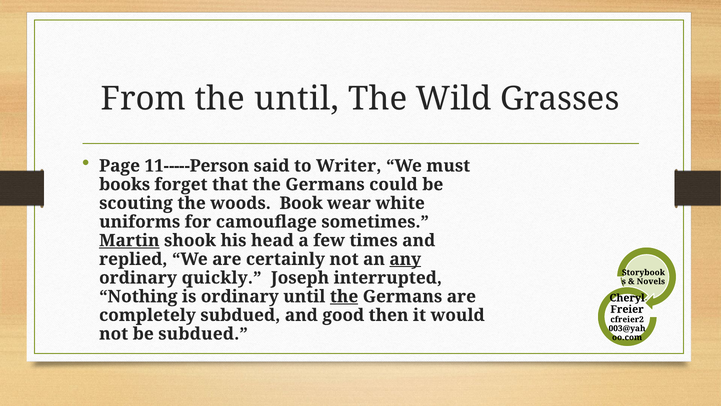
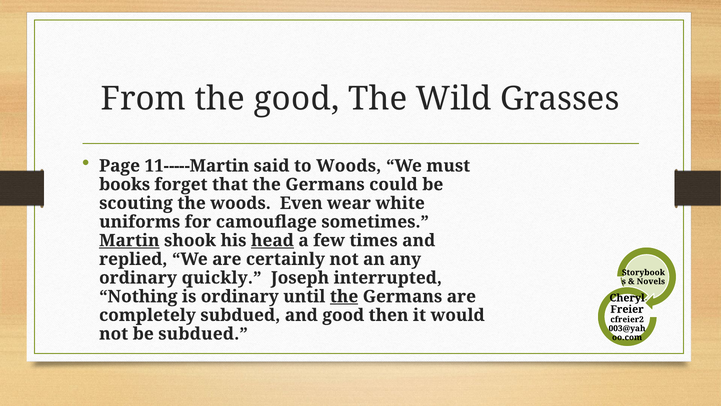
the until: until -> good
11-----Person: 11-----Person -> 11-----Martin
to Writer: Writer -> Woods
Book: Book -> Even
head underline: none -> present
any underline: present -> none
